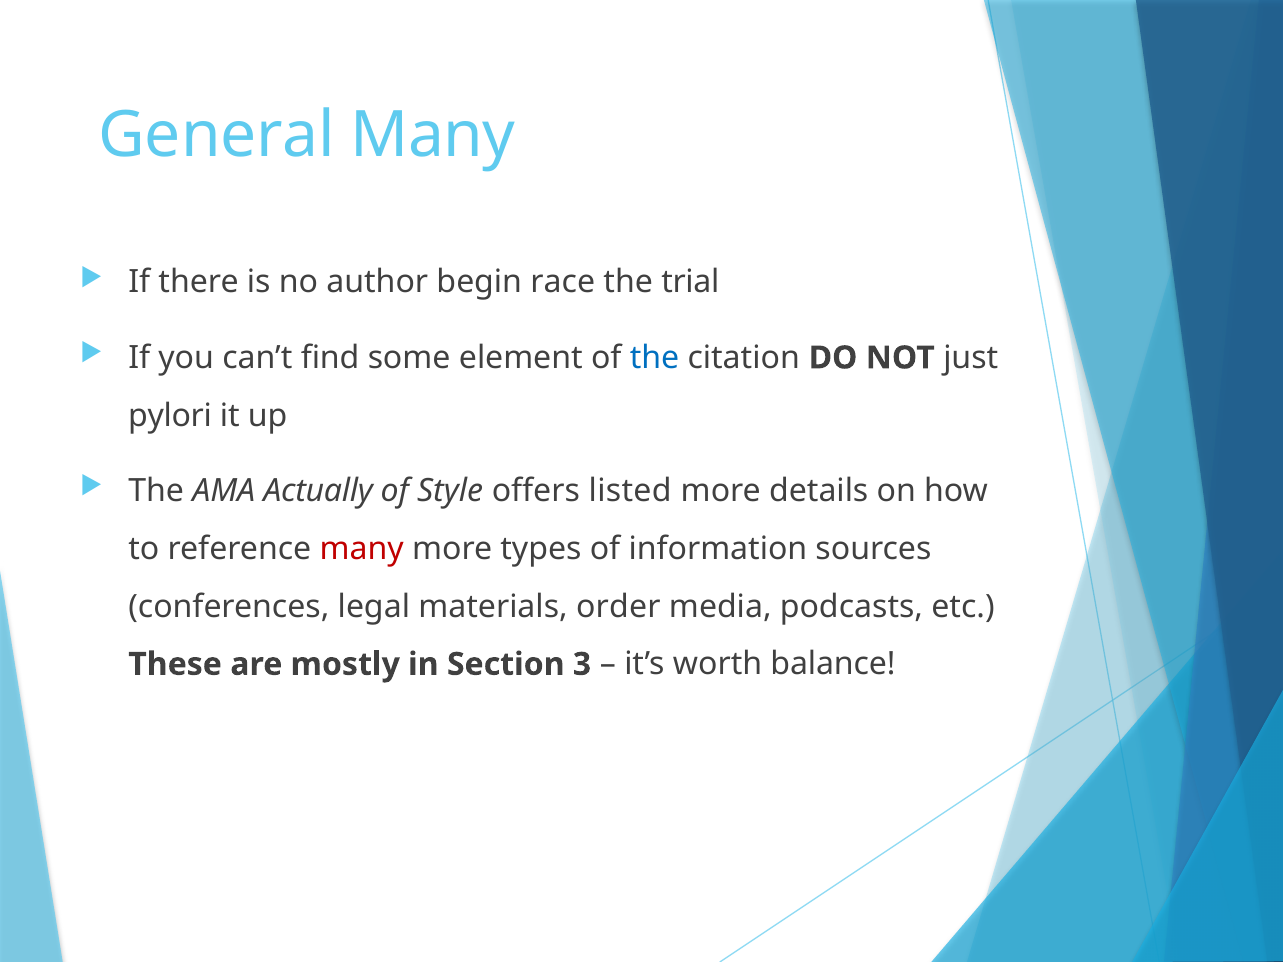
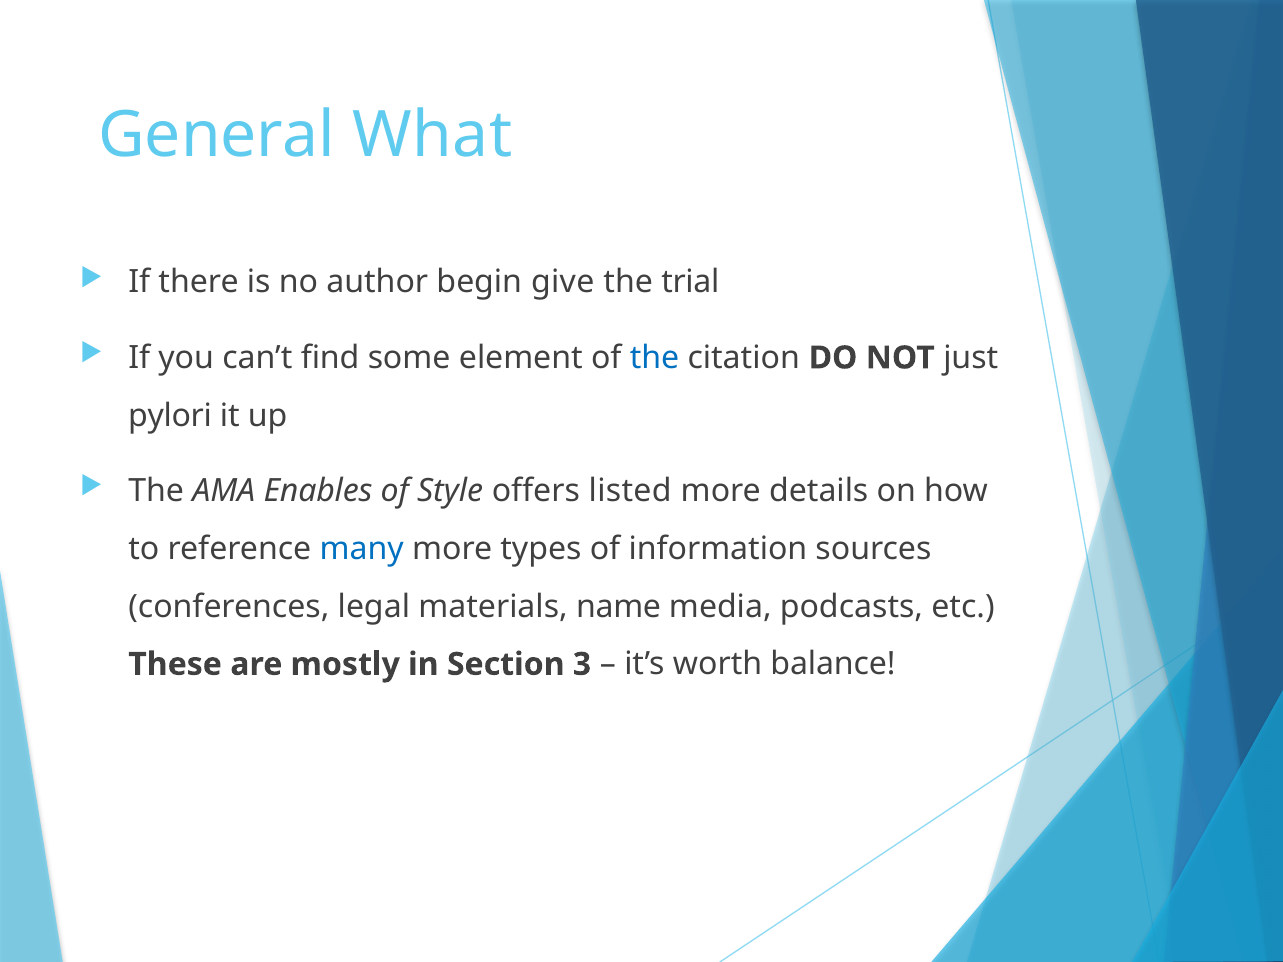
General Many: Many -> What
race: race -> give
Actually: Actually -> Enables
many at (362, 549) colour: red -> blue
order: order -> name
